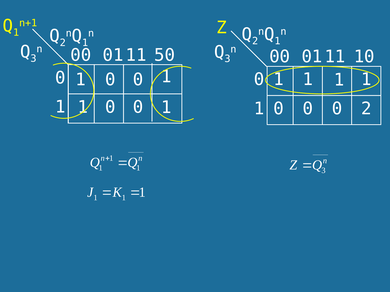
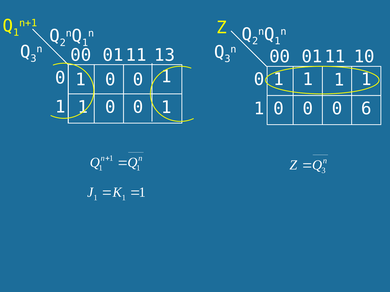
50: 50 -> 13
0 2: 2 -> 6
